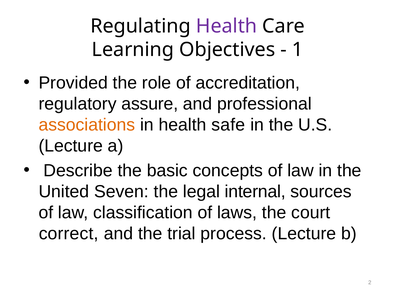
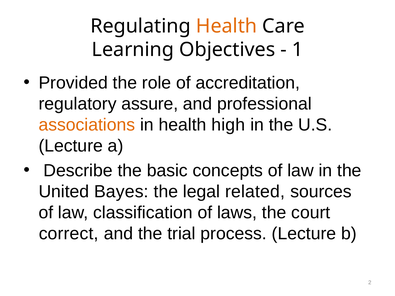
Health at (227, 26) colour: purple -> orange
safe: safe -> high
Seven: Seven -> Bayes
internal: internal -> related
